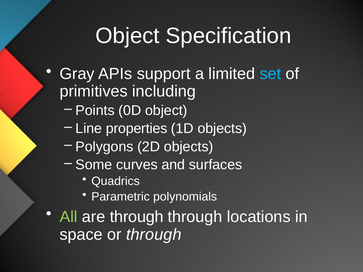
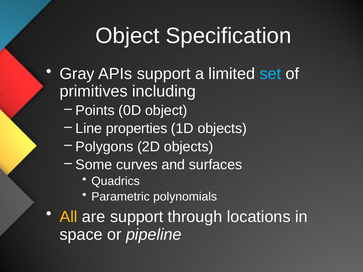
All colour: light green -> yellow
are through: through -> support
or through: through -> pipeline
